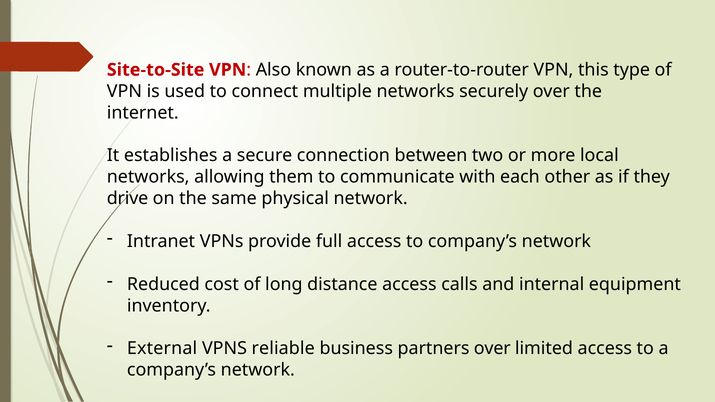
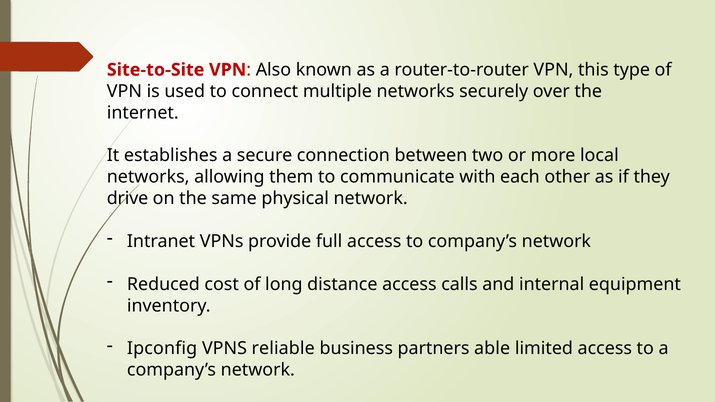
External: External -> Ipconfig
partners over: over -> able
